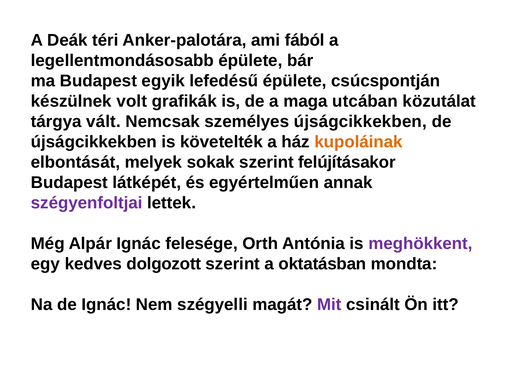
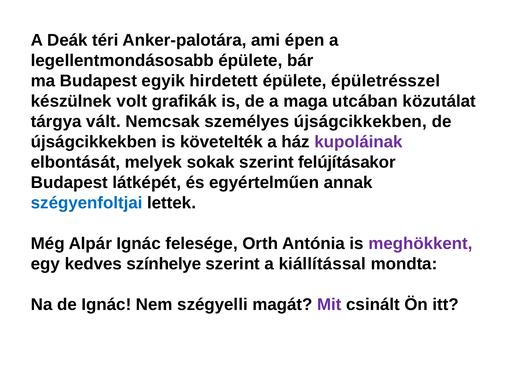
fából: fából -> épen
lefedésű: lefedésű -> hirdetett
csúcspontján: csúcspontján -> épületrésszel
kupoláinak colour: orange -> purple
szégyenfoltjai colour: purple -> blue
dolgozott: dolgozott -> színhelye
oktatásban: oktatásban -> kiállítással
